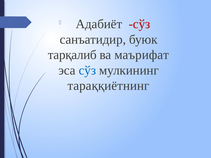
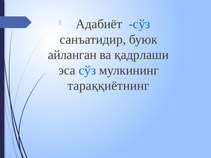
сўз at (139, 24) colour: red -> blue
тарқалиб: тарқалиб -> айланган
маърифат: маърифат -> қадрлаши
